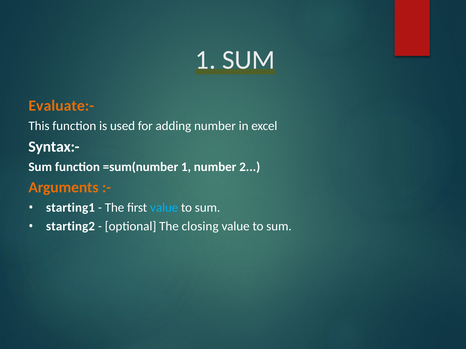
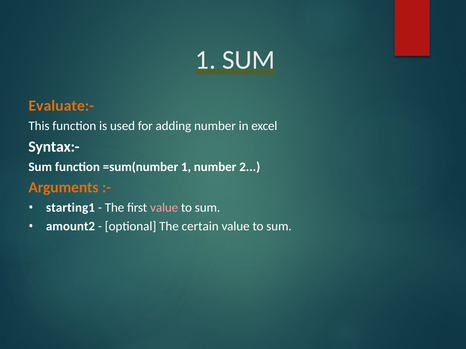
value at (164, 208) colour: light blue -> pink
starting2: starting2 -> amount2
closing: closing -> certain
